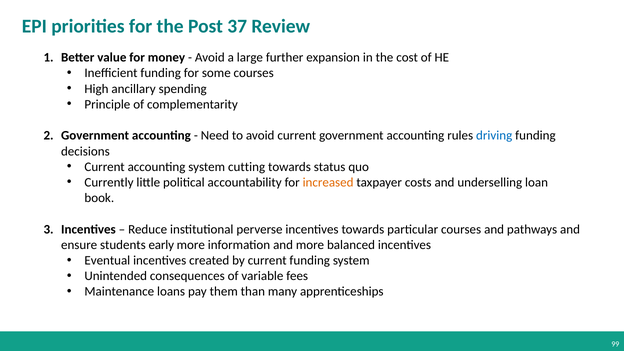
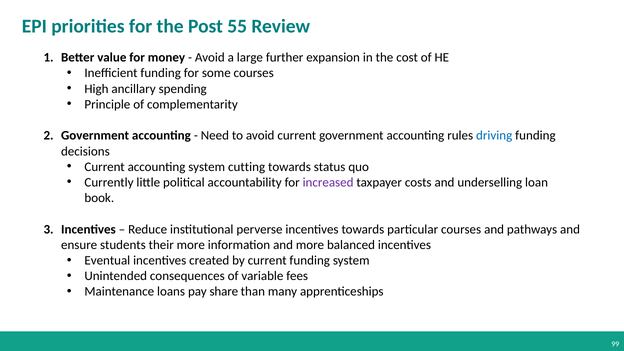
37: 37 -> 55
increased colour: orange -> purple
early: early -> their
them: them -> share
